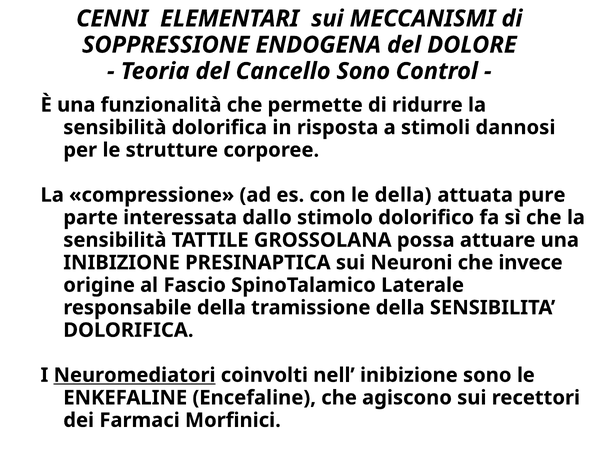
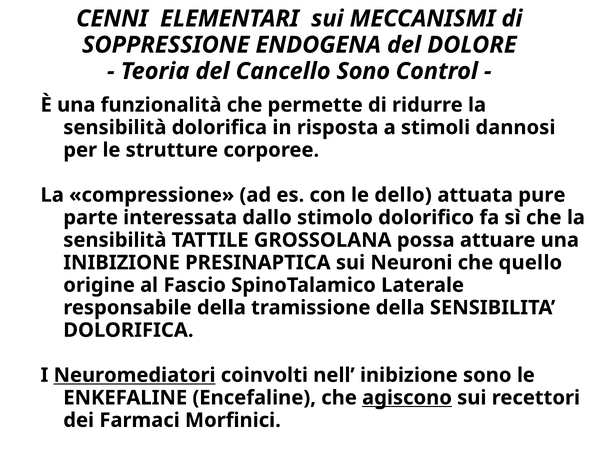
le della: della -> dello
invece: invece -> quello
agiscono underline: none -> present
